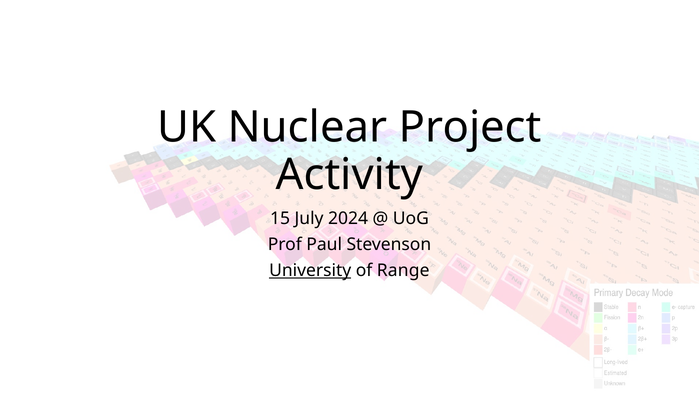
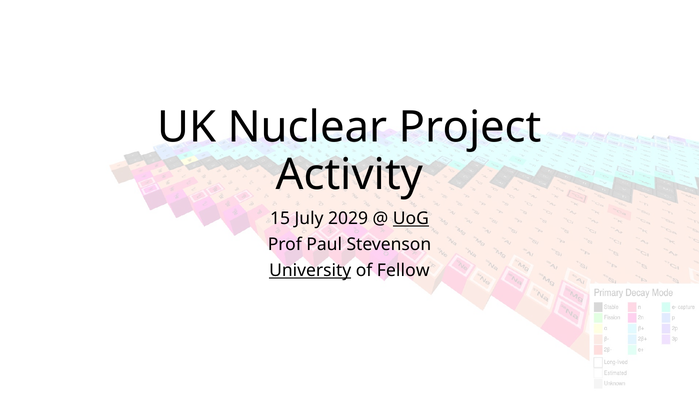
2024: 2024 -> 2029
UoG underline: none -> present
Range: Range -> Fellow
